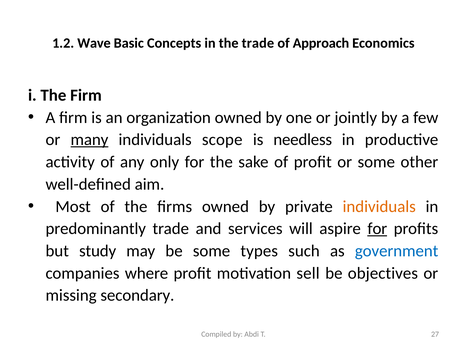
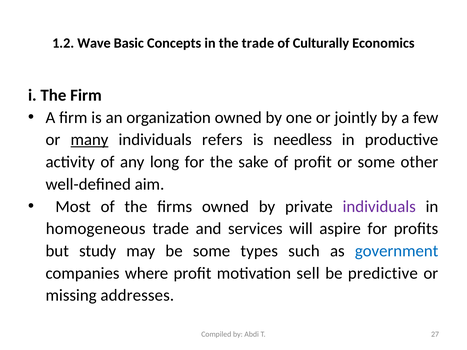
Approach: Approach -> Culturally
scope: scope -> refers
only: only -> long
individuals at (379, 207) colour: orange -> purple
predominantly: predominantly -> homogeneous
for at (377, 229) underline: present -> none
objectives: objectives -> predictive
secondary: secondary -> addresses
